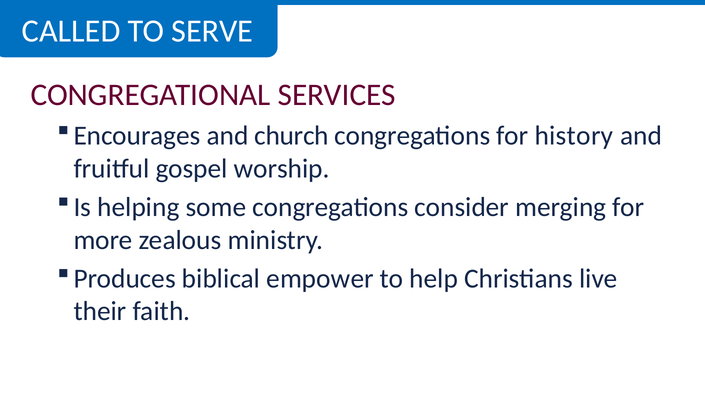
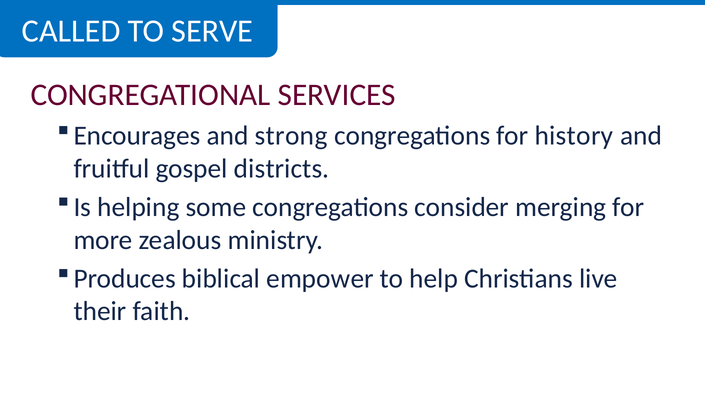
church: church -> strong
worship: worship -> districts
